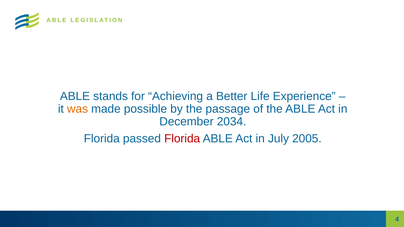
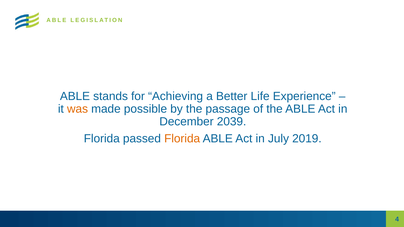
2034: 2034 -> 2039
Florida at (182, 139) colour: red -> orange
2005: 2005 -> 2019
